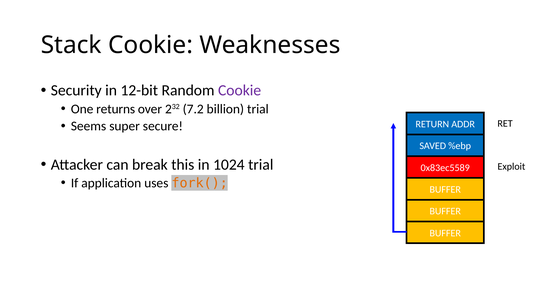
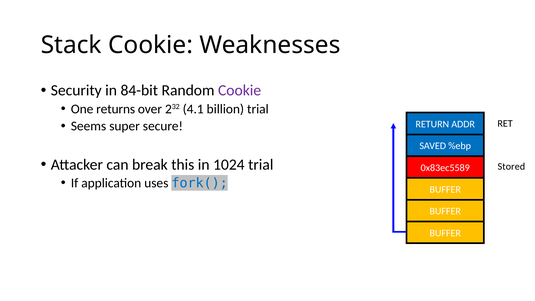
12-bit: 12-bit -> 84-bit
7.2: 7.2 -> 4.1
Exploit: Exploit -> Stored
fork( colour: orange -> blue
